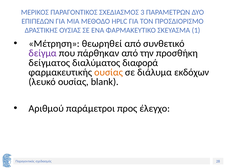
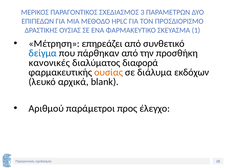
θεωρηθεί: θεωρηθεί -> επηρεάζει
δείγμα colour: purple -> blue
δείγματος: δείγματος -> κανονικές
λευκό ουσίας: ουσίας -> αρχικά
